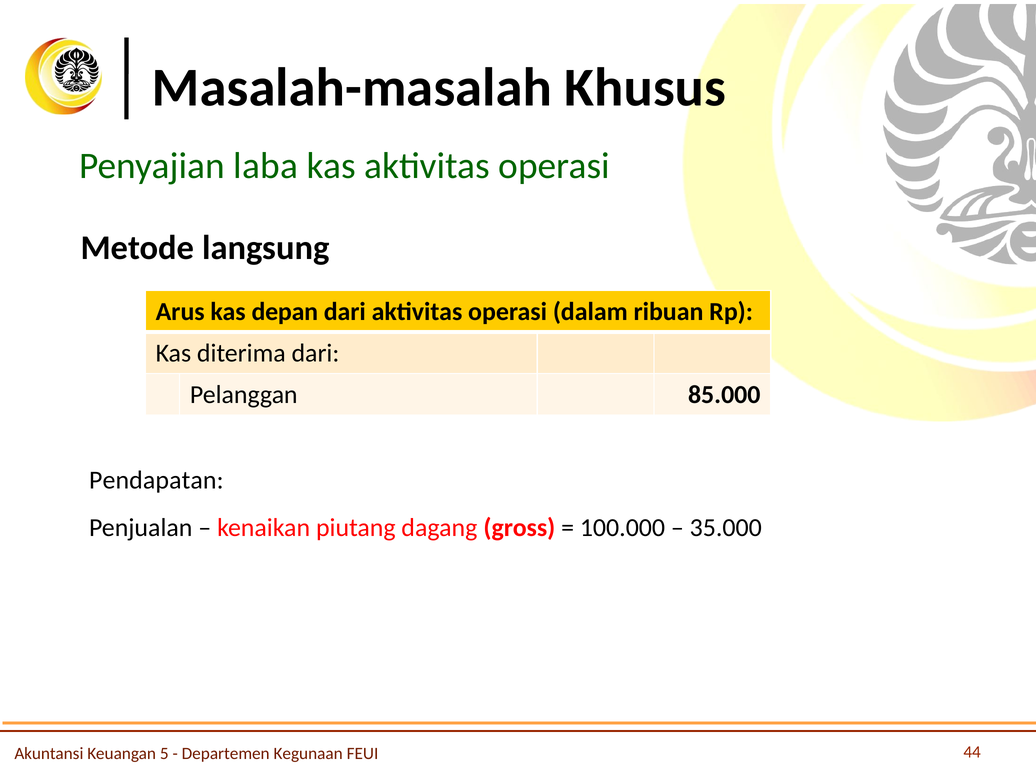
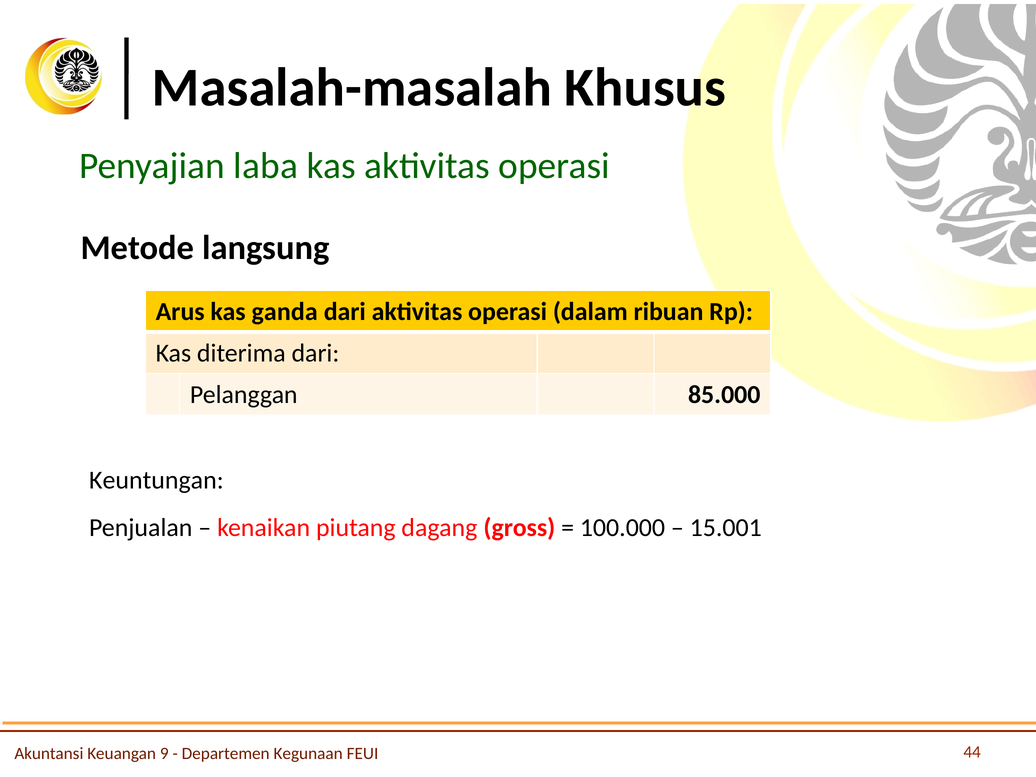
depan: depan -> ganda
Pendapatan: Pendapatan -> Keuntungan
35.000: 35.000 -> 15.001
5: 5 -> 9
